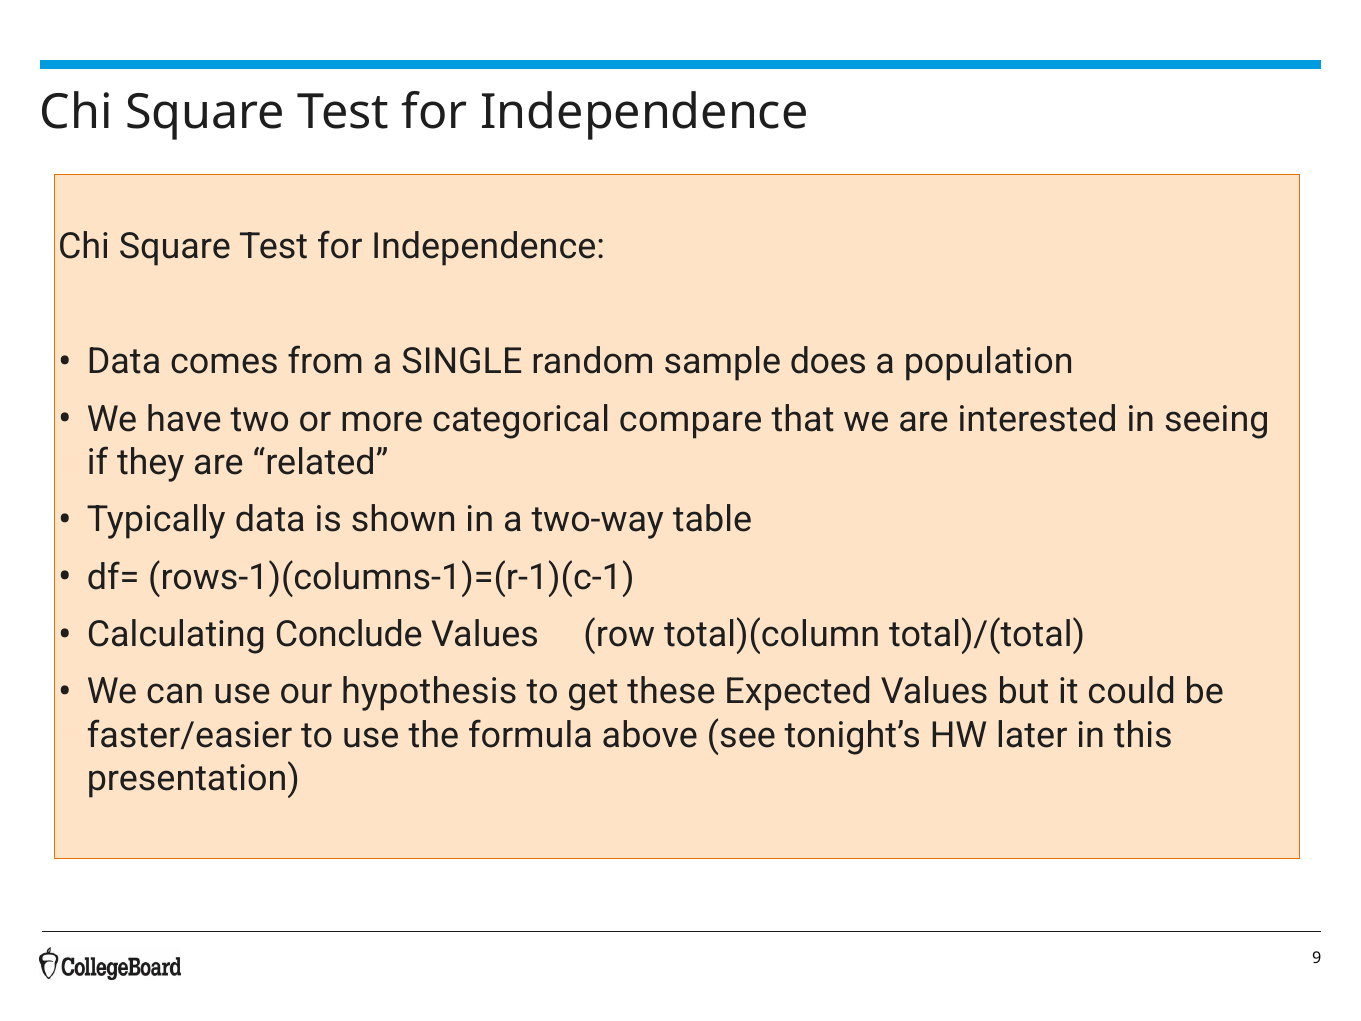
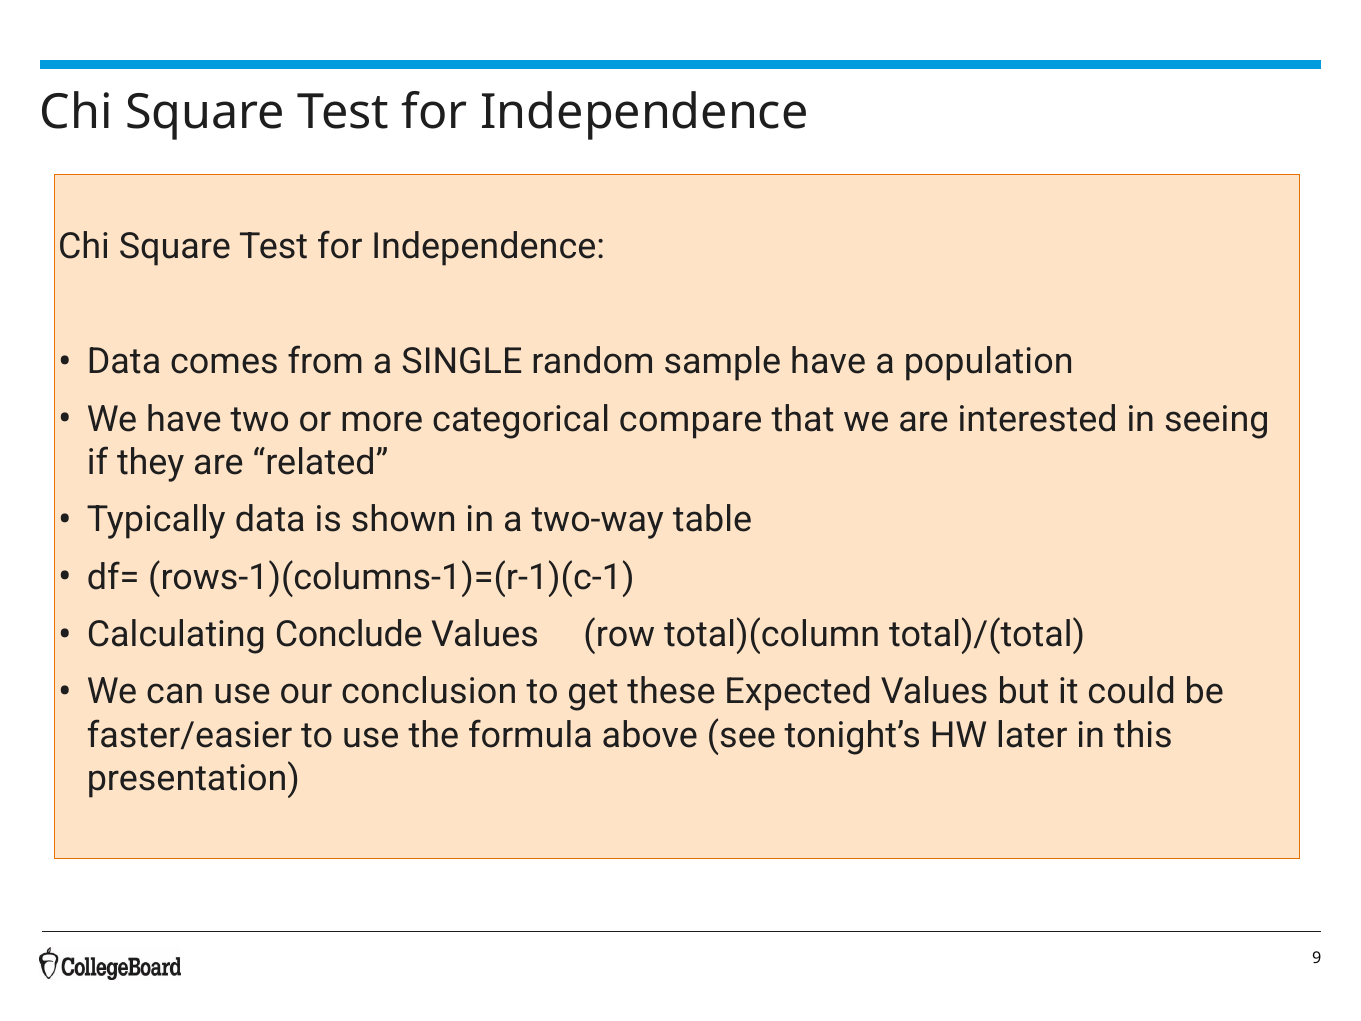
sample does: does -> have
hypothesis: hypothesis -> conclusion
